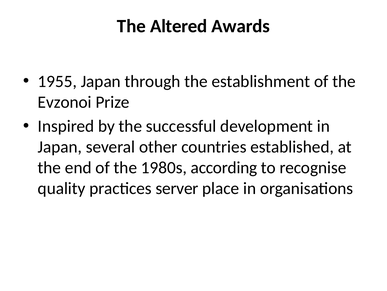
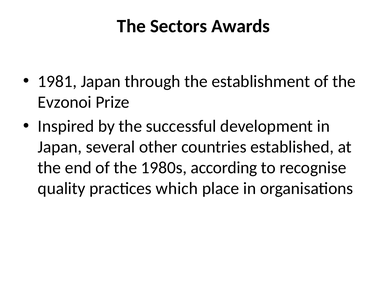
Altered: Altered -> Sectors
1955: 1955 -> 1981
server: server -> which
